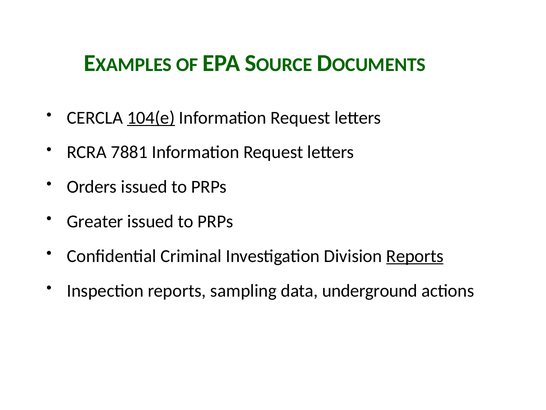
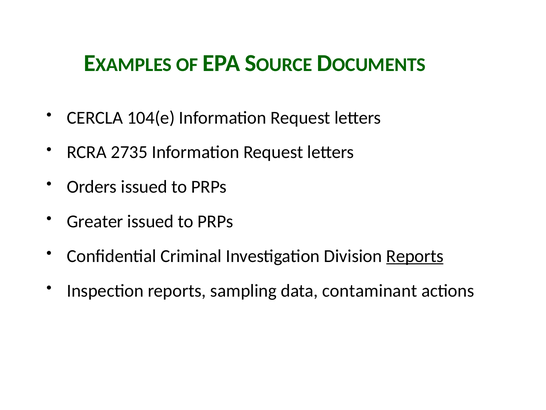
104(e underline: present -> none
7881: 7881 -> 2735
underground: underground -> contaminant
